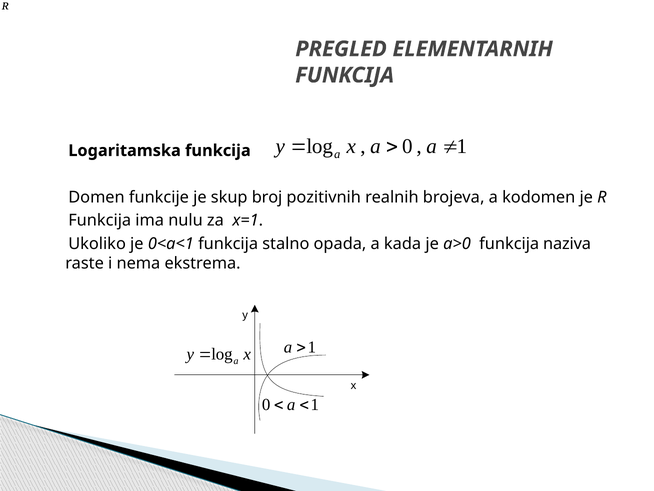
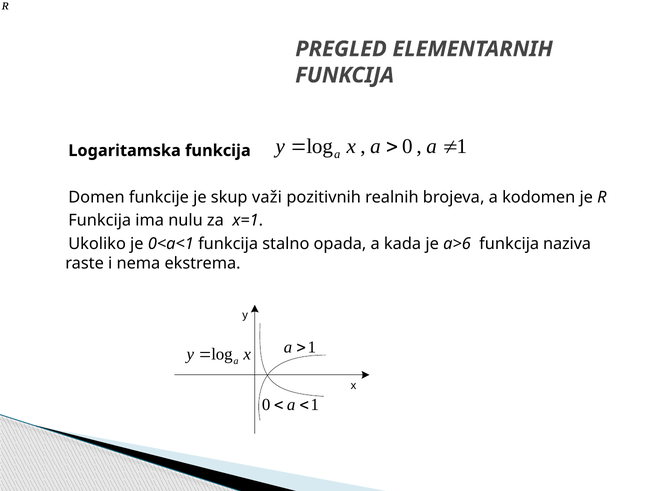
broj: broj -> važi
a>0: a>0 -> a>6
